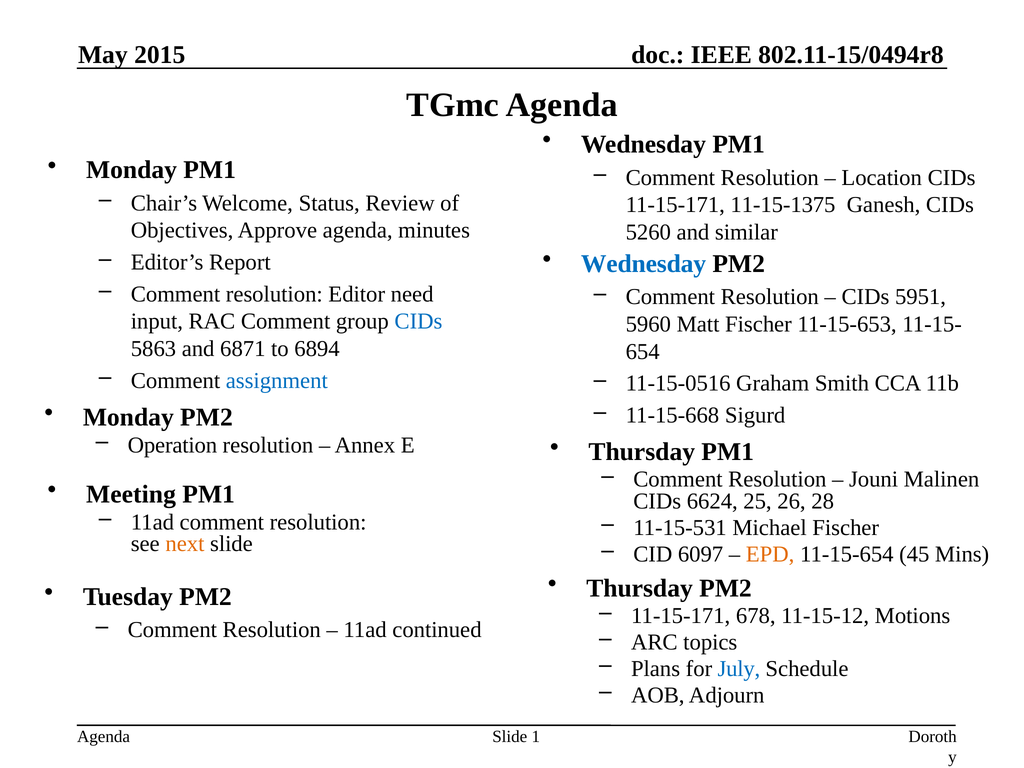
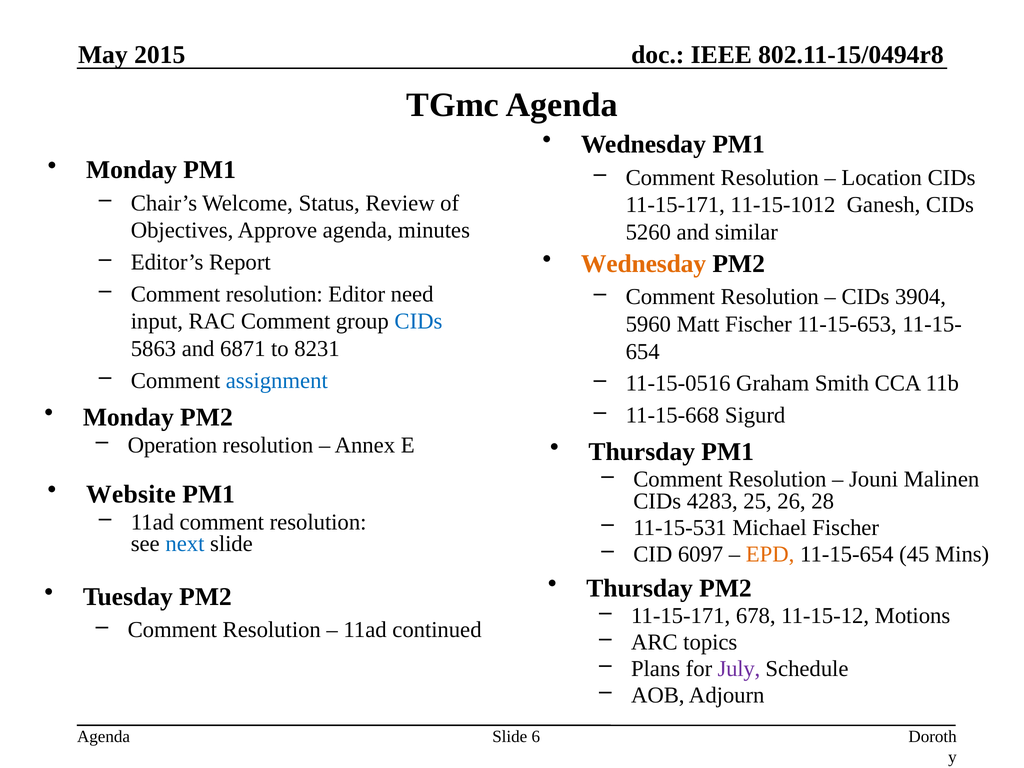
11-15-1375: 11-15-1375 -> 11-15-1012
Wednesday at (644, 264) colour: blue -> orange
5951: 5951 -> 3904
6894: 6894 -> 8231
Meeting: Meeting -> Website
6624: 6624 -> 4283
next colour: orange -> blue
July colour: blue -> purple
1: 1 -> 6
